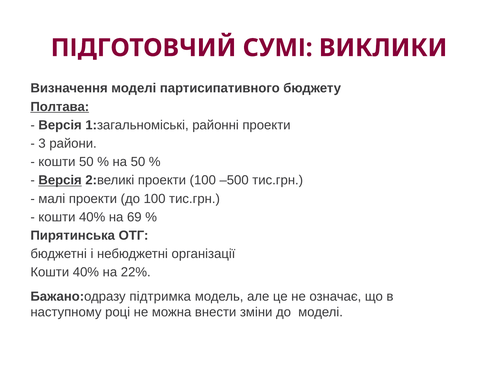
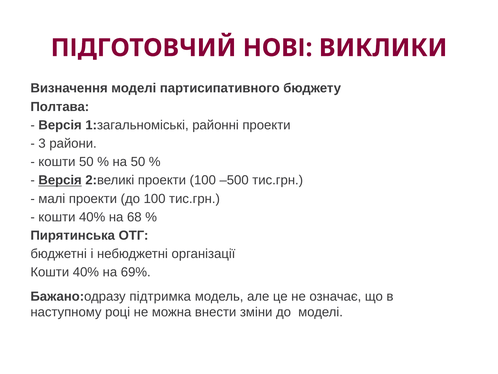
СУМІ: СУМІ -> НОВІ
Полтава underline: present -> none
69: 69 -> 68
22%: 22% -> 69%
